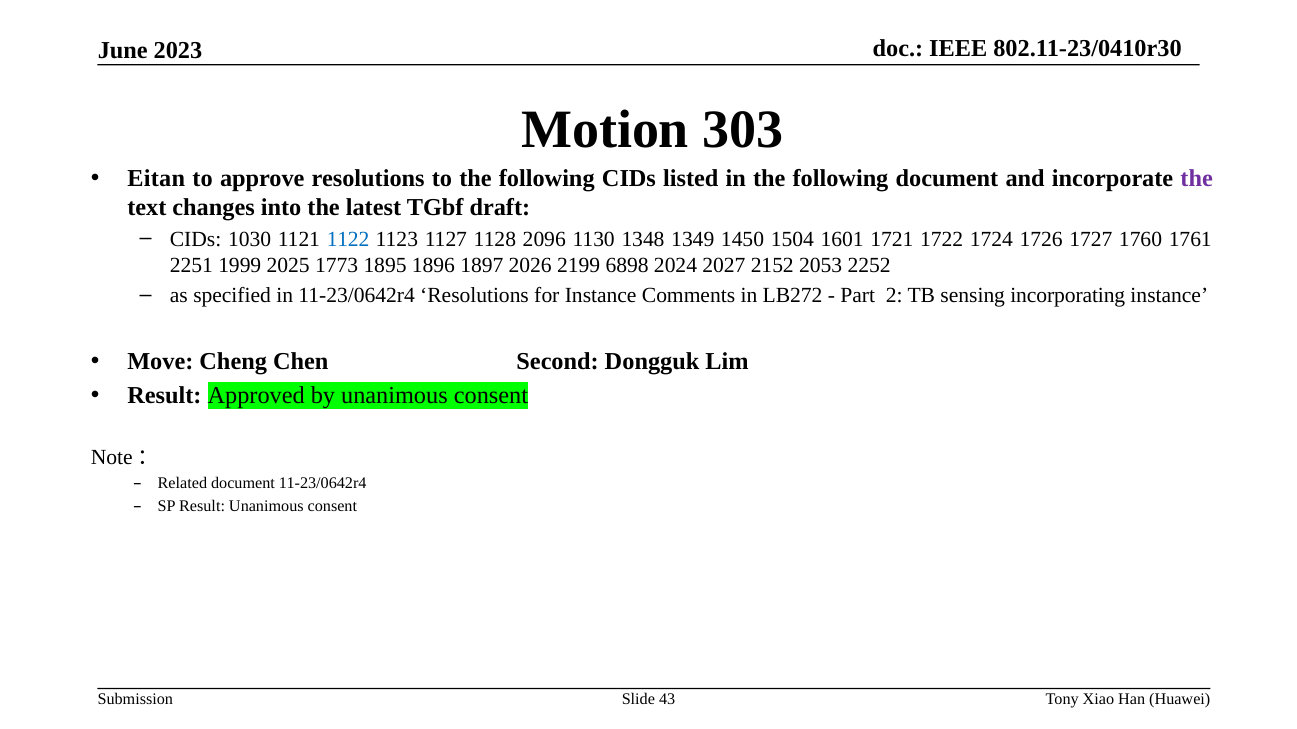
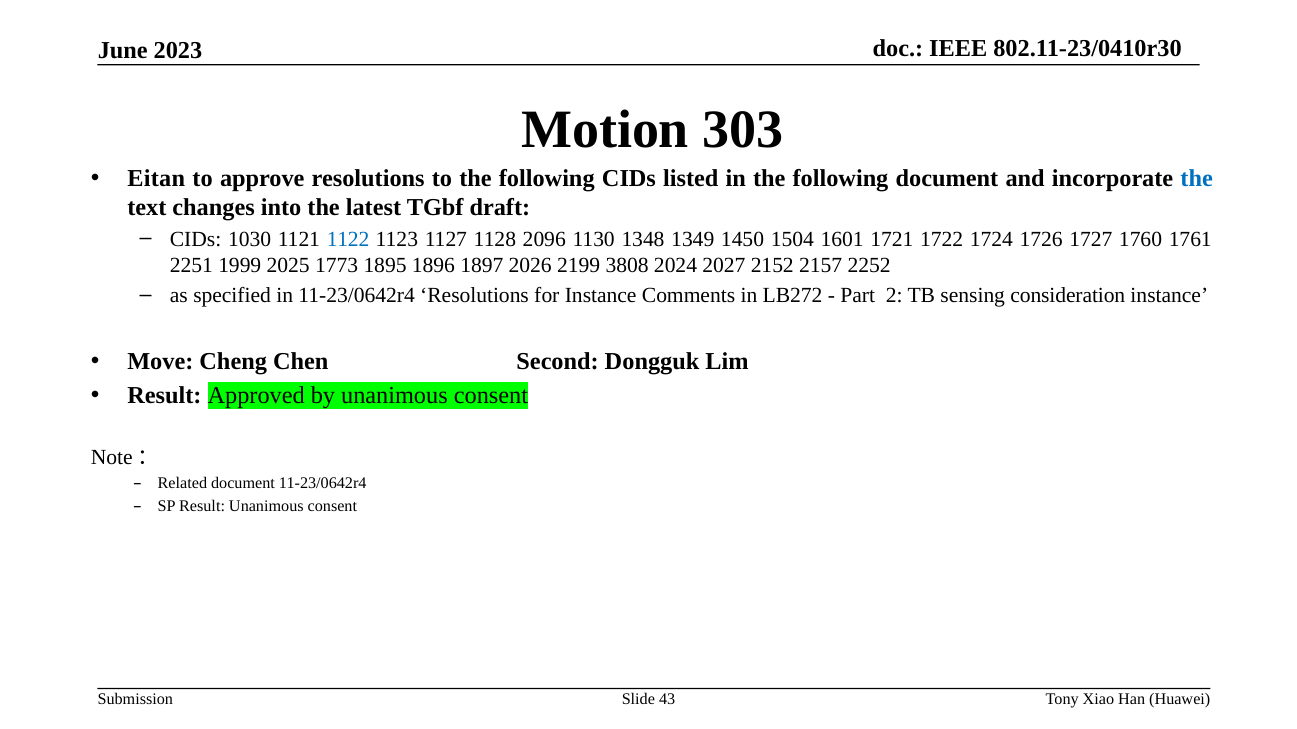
the at (1197, 178) colour: purple -> blue
6898: 6898 -> 3808
2053: 2053 -> 2157
incorporating: incorporating -> consideration
